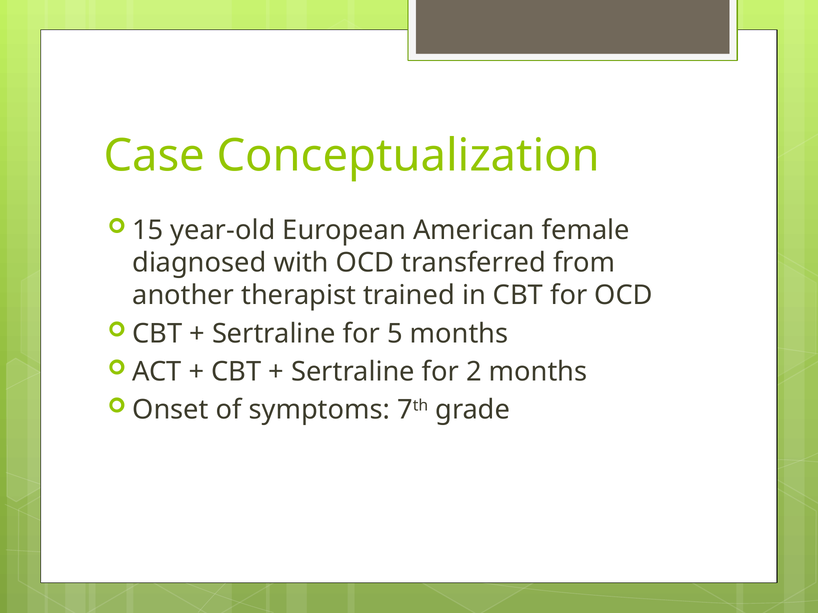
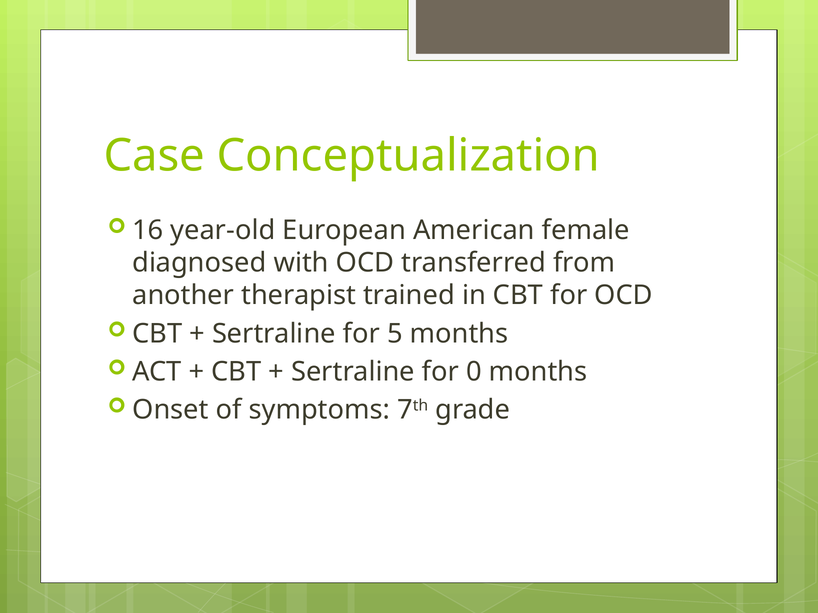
15: 15 -> 16
2: 2 -> 0
